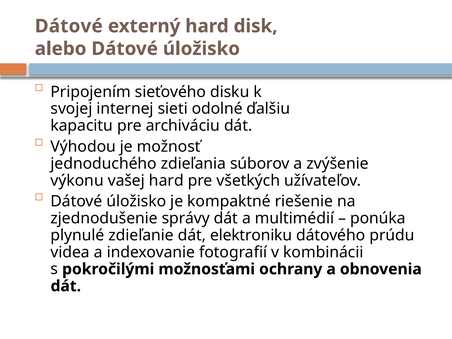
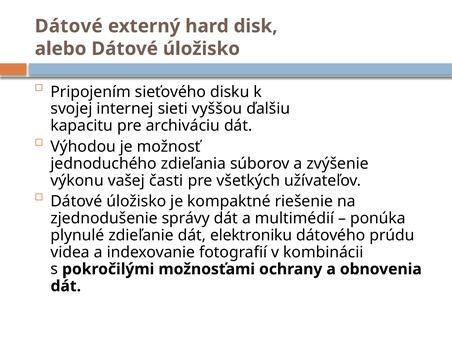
odolné: odolné -> vyššou
vašej hard: hard -> časti
